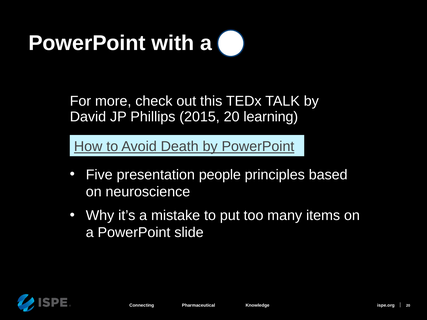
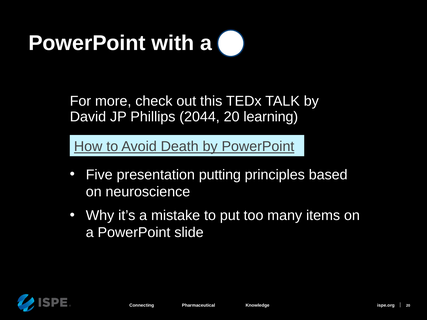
2015: 2015 -> 2044
people: people -> putting
